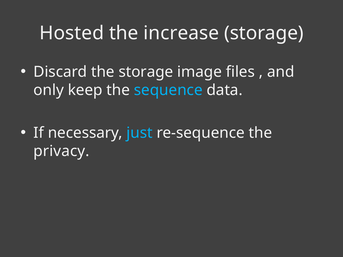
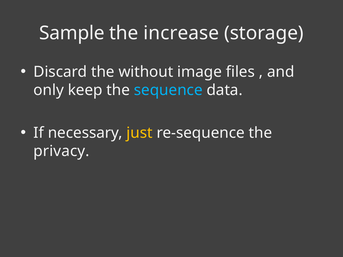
Hosted: Hosted -> Sample
the storage: storage -> without
just colour: light blue -> yellow
